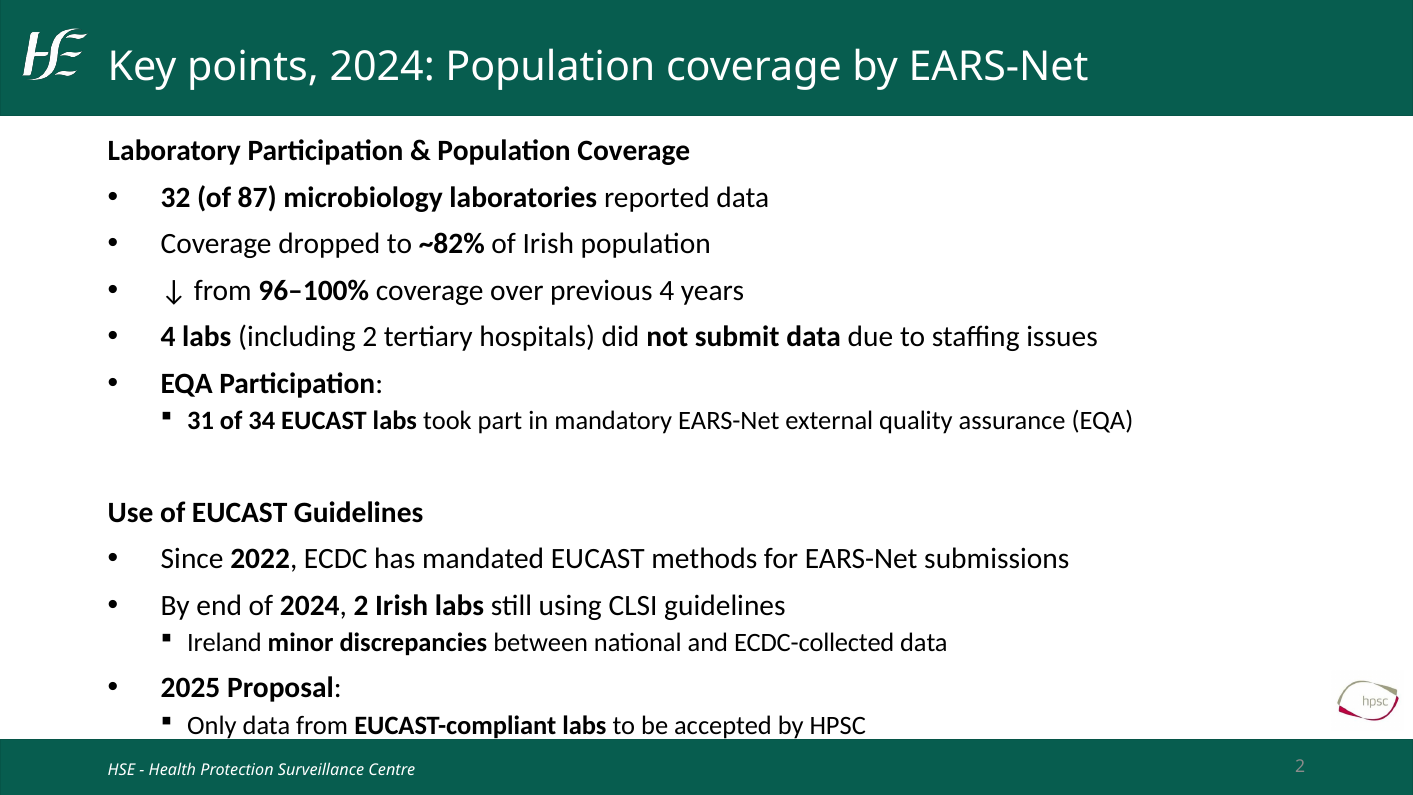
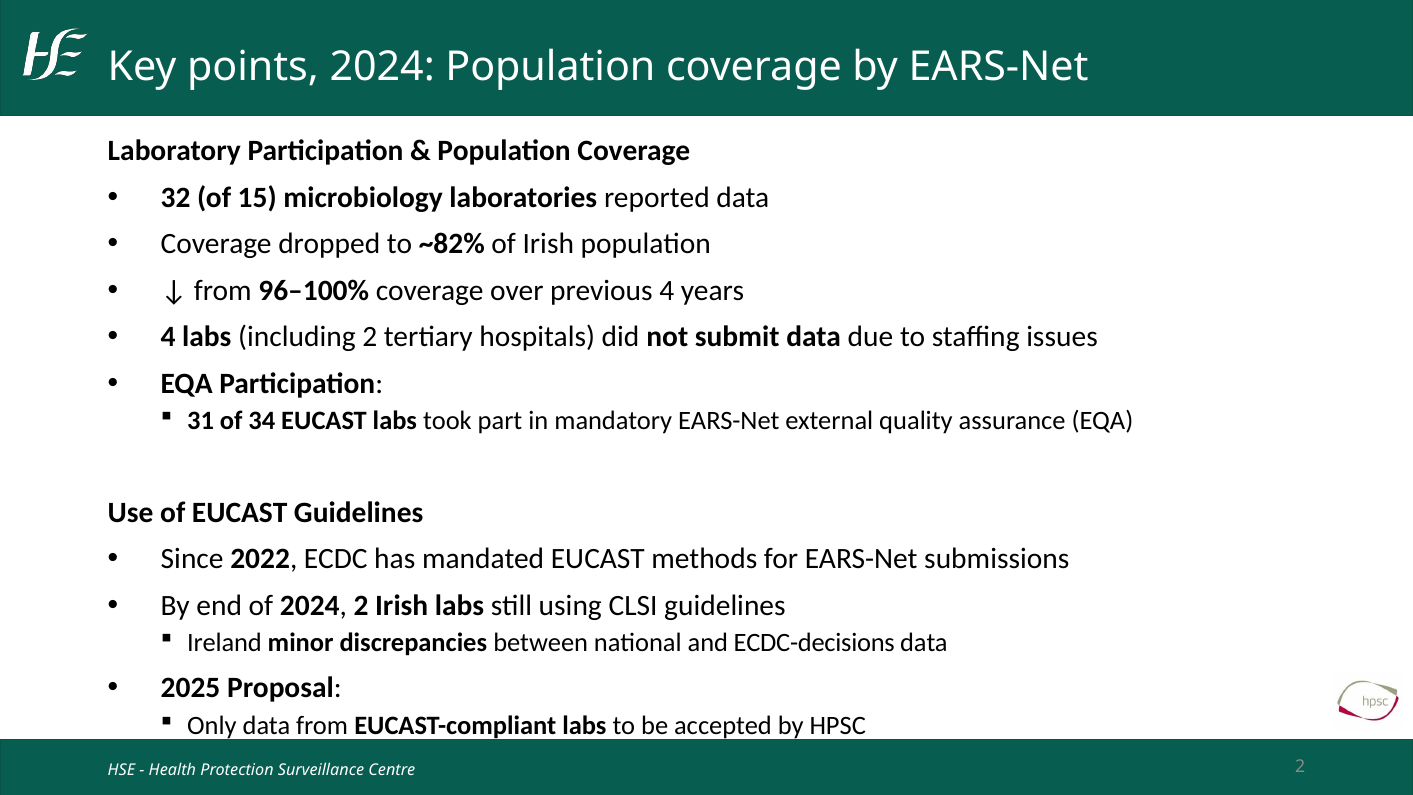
87: 87 -> 15
ECDC-collected: ECDC-collected -> ECDC-decisions
